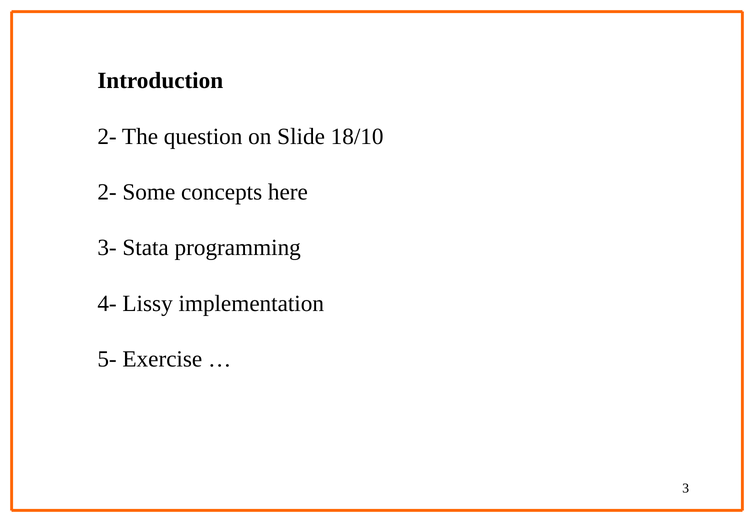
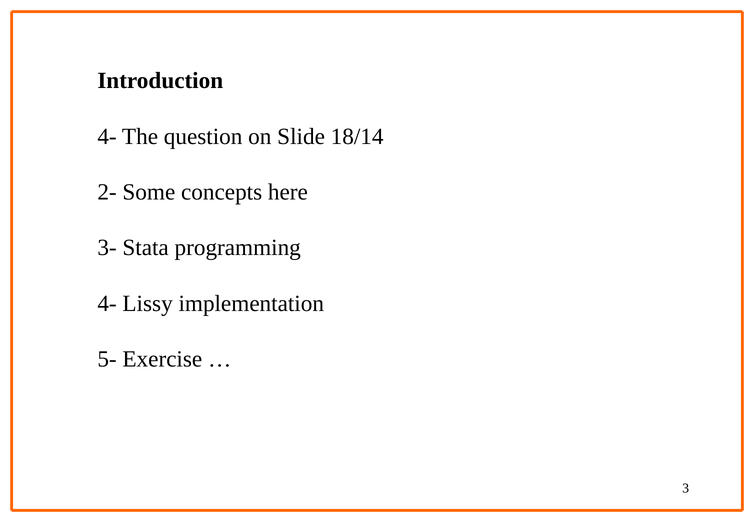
2- at (107, 136): 2- -> 4-
18/10: 18/10 -> 18/14
